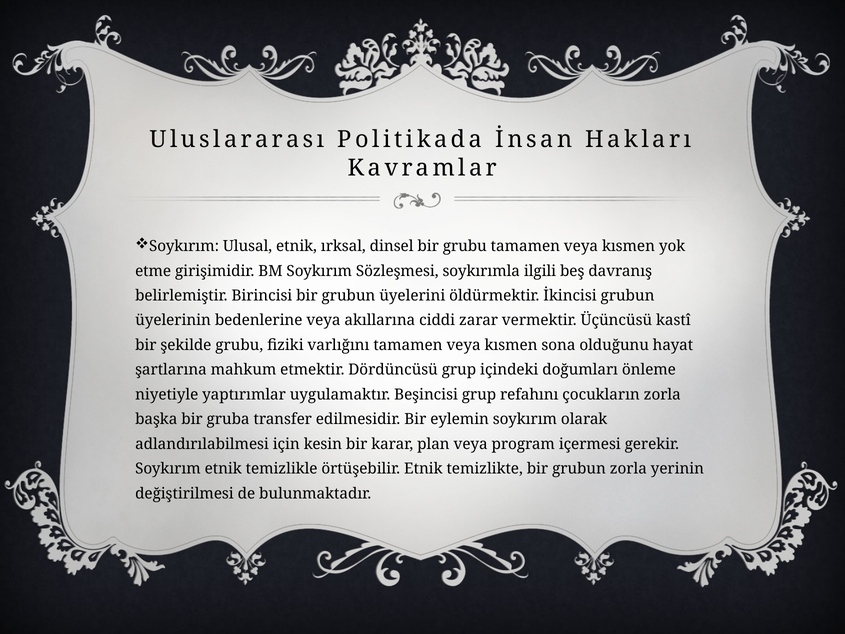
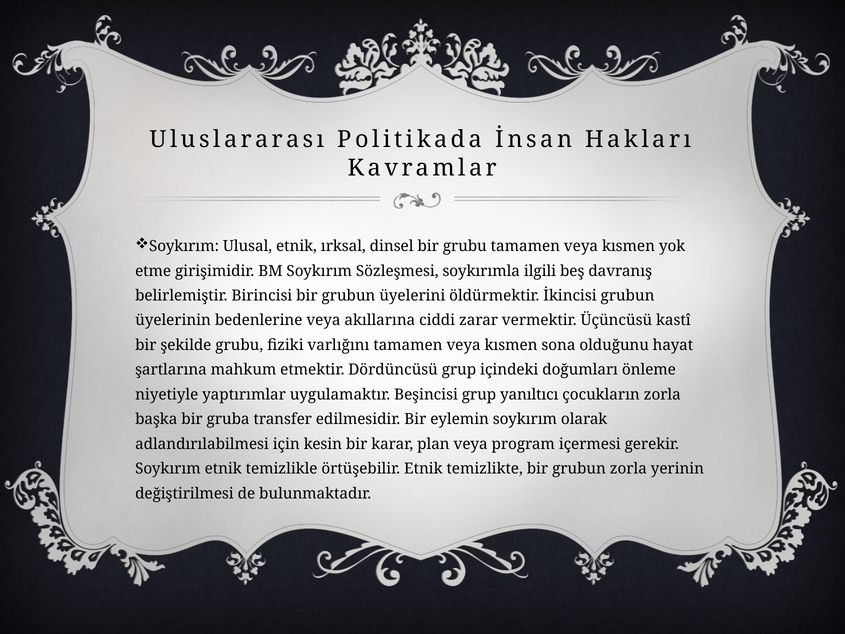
refahını: refahını -> yanıltıcı
